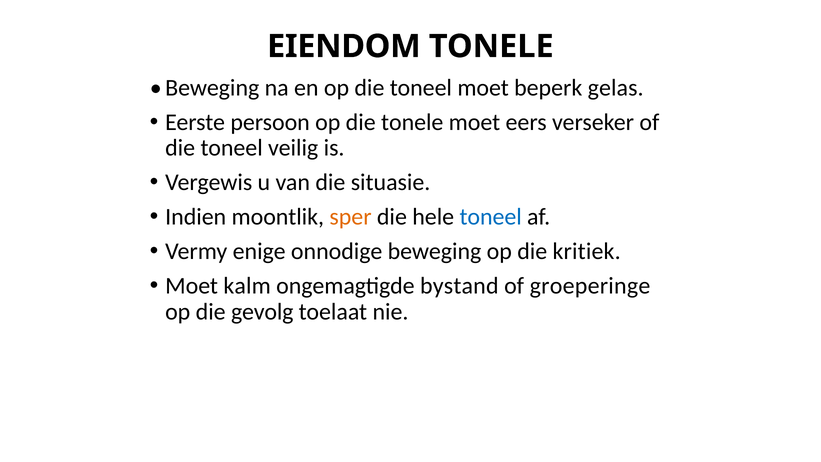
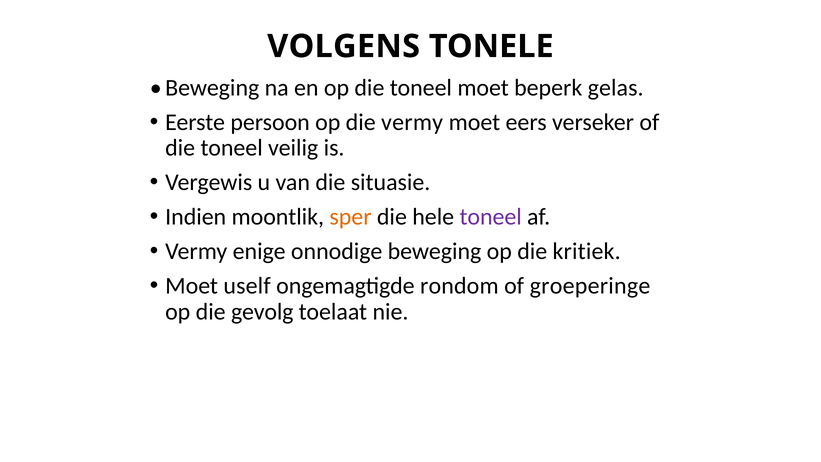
EIENDOM: EIENDOM -> VOLGENS
die tonele: tonele -> vermy
toneel at (491, 217) colour: blue -> purple
kalm: kalm -> uself
bystand: bystand -> rondom
